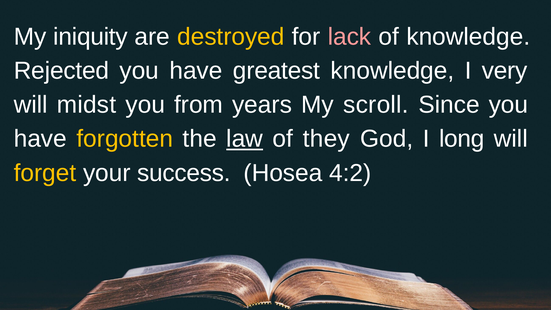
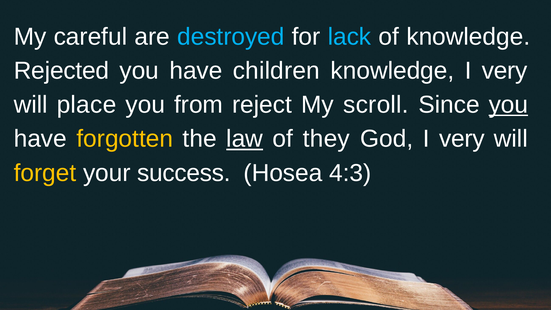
iniquity: iniquity -> careful
destroyed colour: yellow -> light blue
lack colour: pink -> light blue
greatest: greatest -> children
midst: midst -> place
years: years -> reject
you at (508, 105) underline: none -> present
God I long: long -> very
4:2: 4:2 -> 4:3
